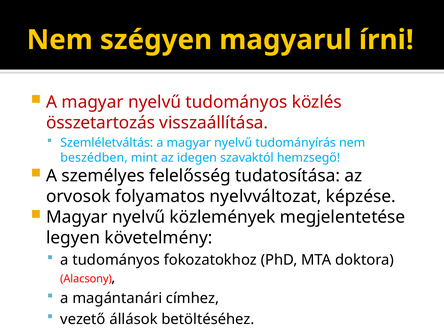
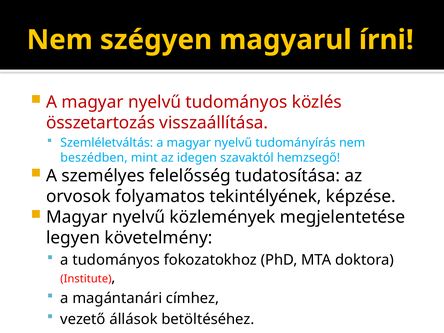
nyelvváltozat: nyelvváltozat -> tekintélyének
Alacsony: Alacsony -> Institute
